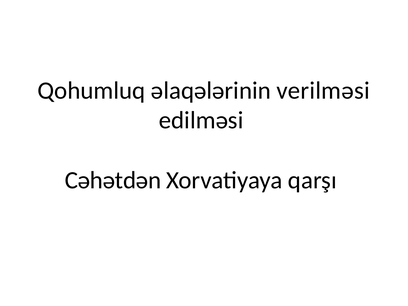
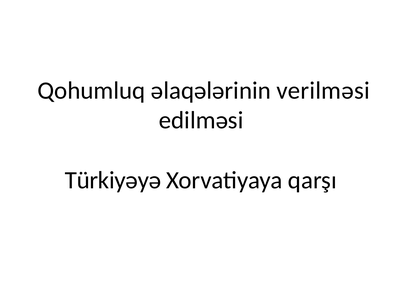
Cəhətdən: Cəhətdən -> Türkiyəyə
